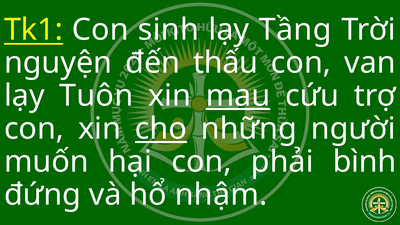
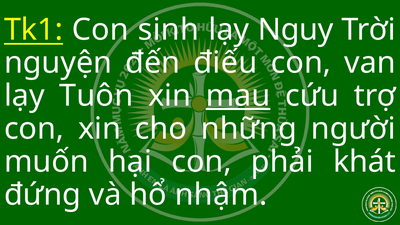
Tầng: Tầng -> Nguy
thấu: thấu -> điếu
cho underline: present -> none
bình: bình -> khát
